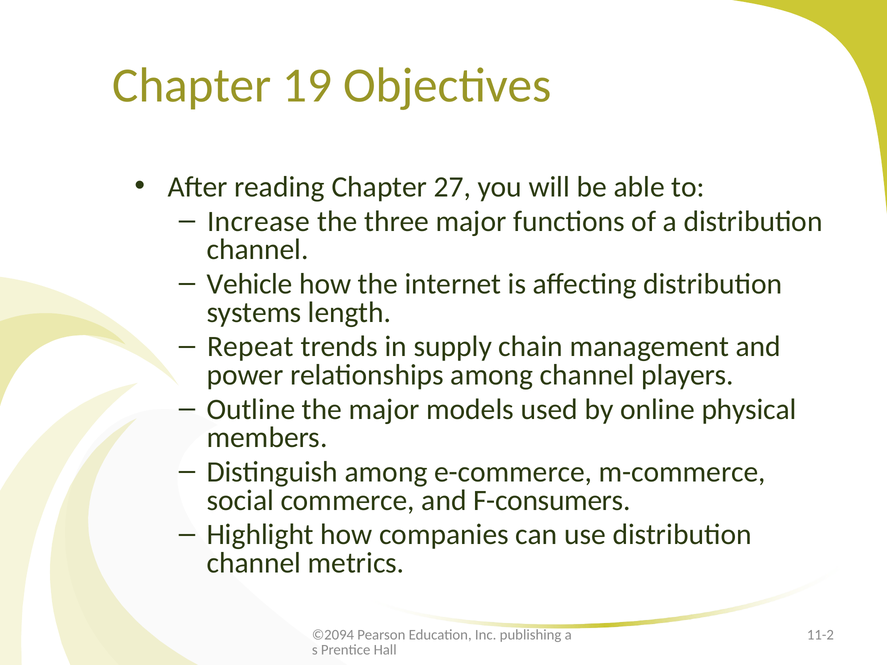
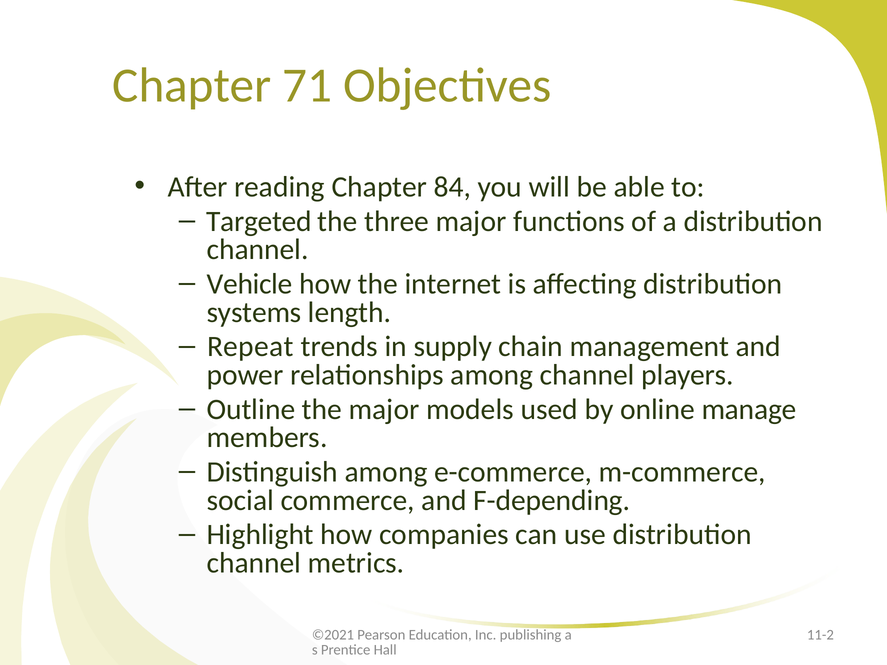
19: 19 -> 71
27: 27 -> 84
Increase: Increase -> Targeted
physical: physical -> manage
F-consumers: F-consumers -> F-depending
©2094: ©2094 -> ©2021
